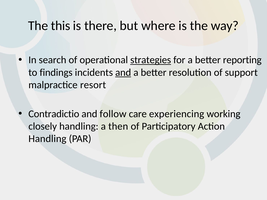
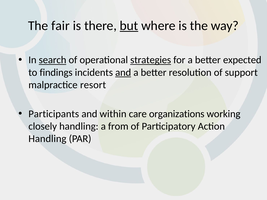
this: this -> fair
but underline: none -> present
search underline: none -> present
reporting: reporting -> expected
Contradictio: Contradictio -> Participants
follow: follow -> within
experiencing: experiencing -> organizations
then: then -> from
